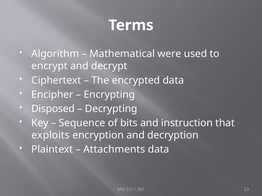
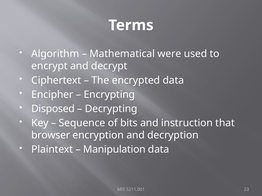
exploits: exploits -> browser
Attachments: Attachments -> Manipulation
